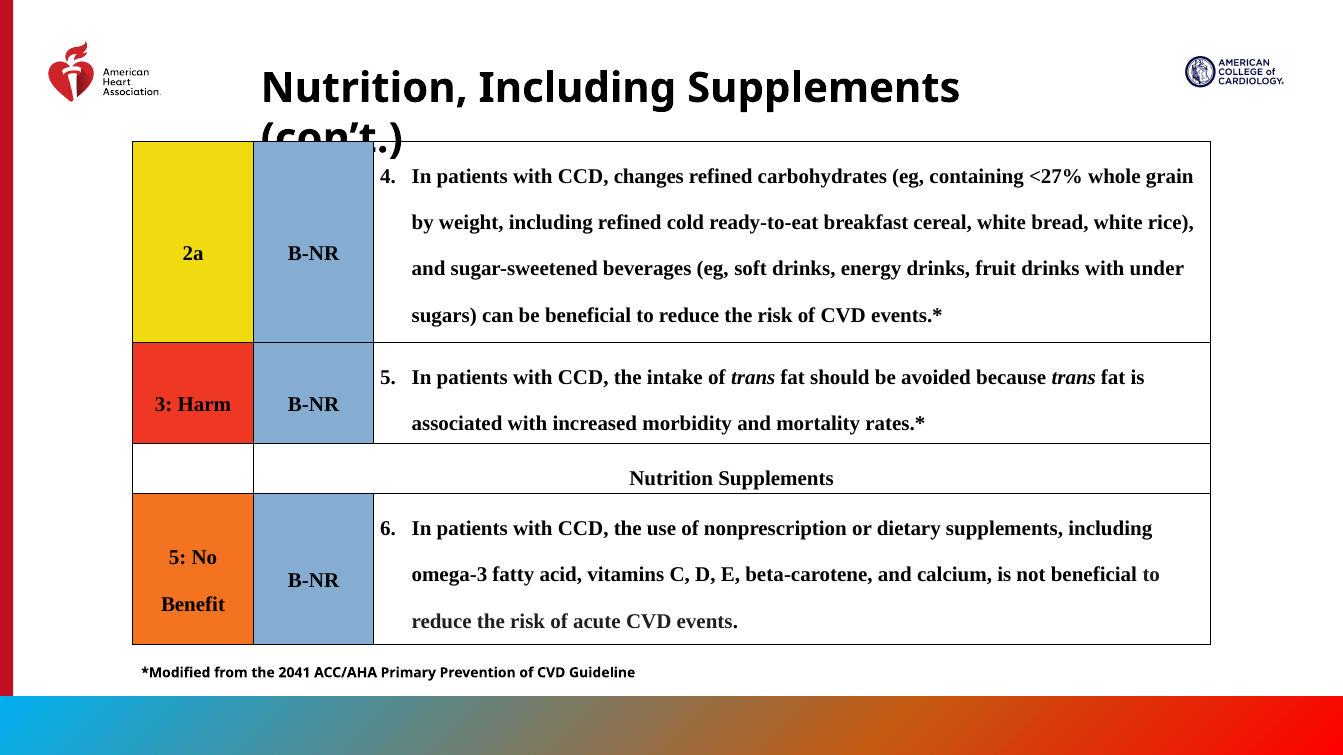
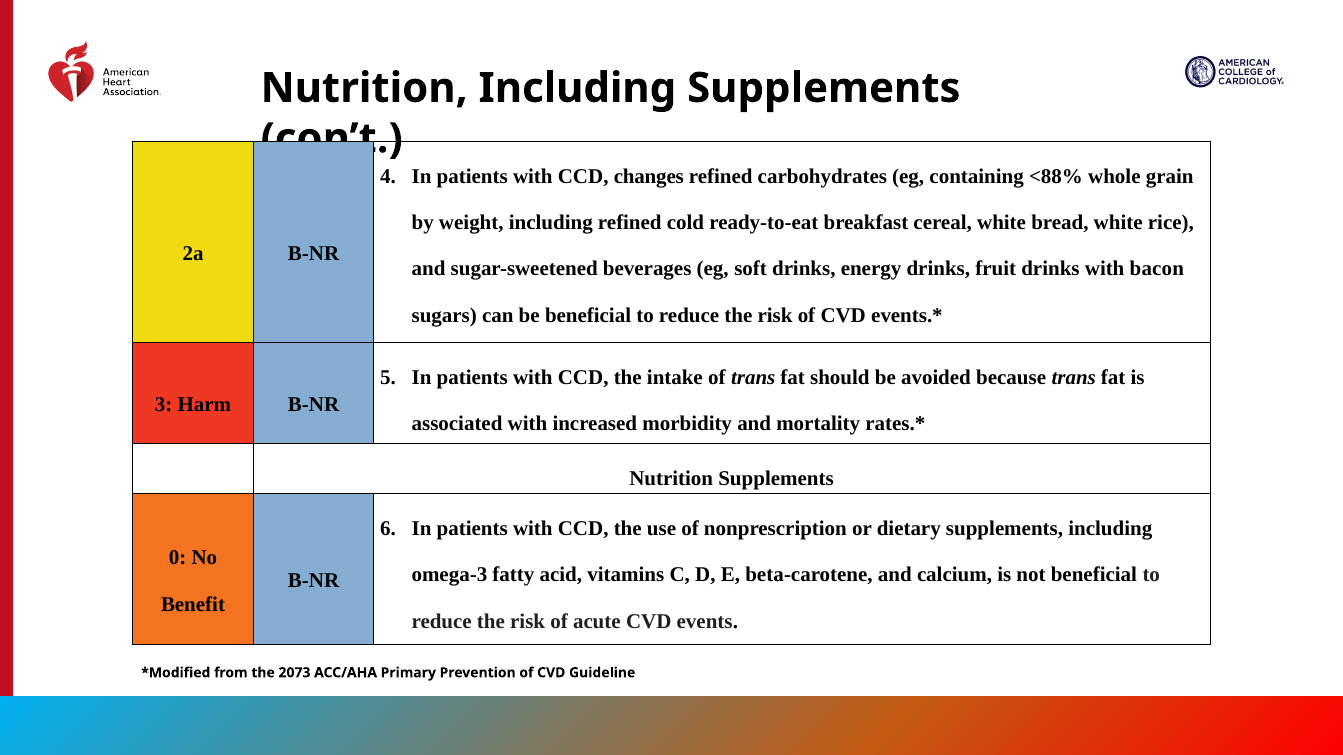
<27%: <27% -> <88%
under: under -> bacon
5 at (178, 558): 5 -> 0
2041: 2041 -> 2073
